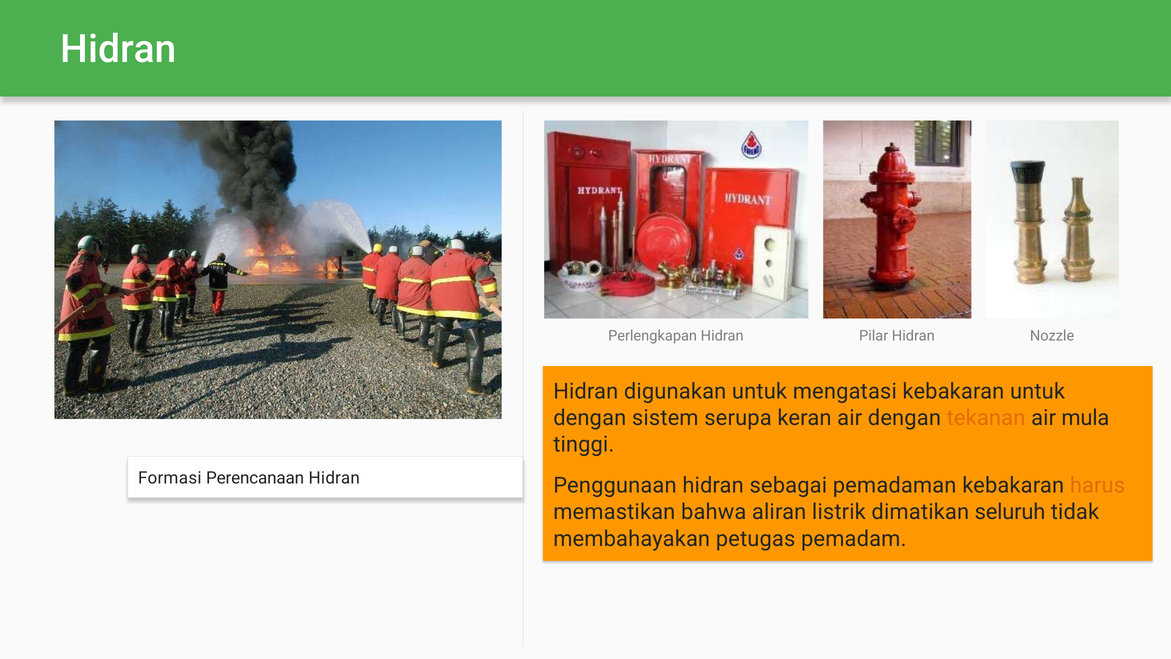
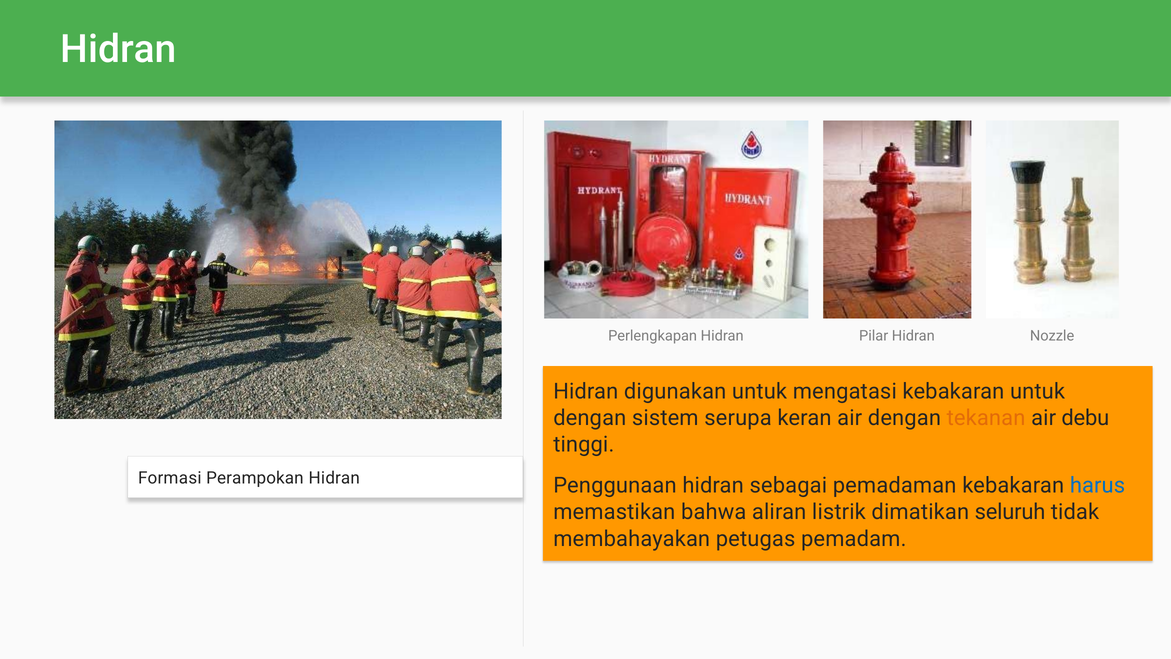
mula: mula -> debu
Perencanaan: Perencanaan -> Perampokan
harus colour: orange -> blue
